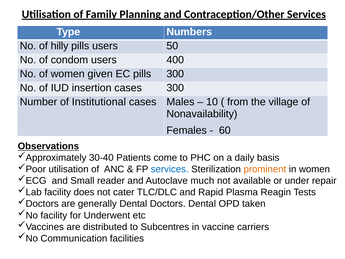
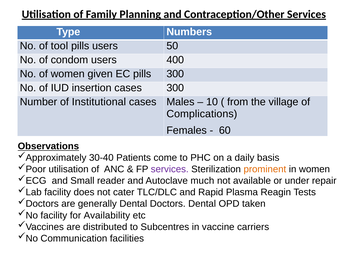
hilly: hilly -> tool
Nonavailability: Nonavailability -> Complications
services at (170, 169) colour: blue -> purple
Underwent: Underwent -> Availability
